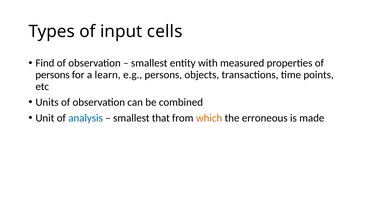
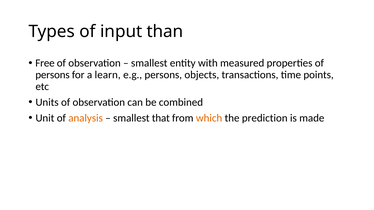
cells: cells -> than
Find: Find -> Free
analysis colour: blue -> orange
erroneous: erroneous -> prediction
